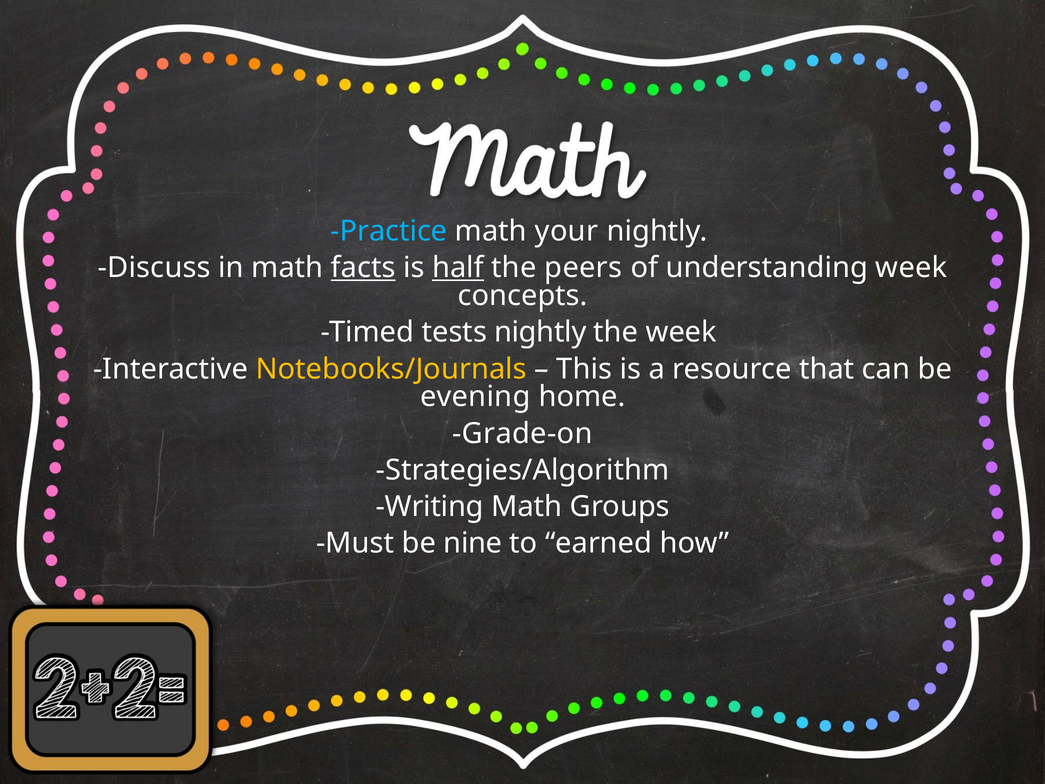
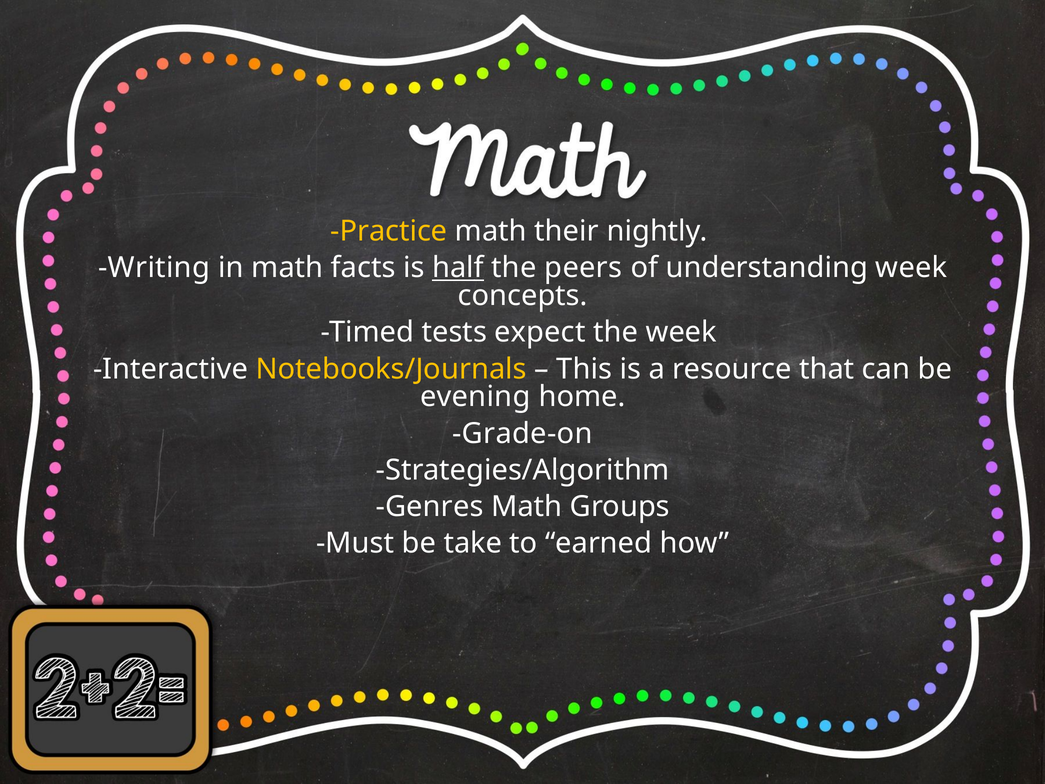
Practice colour: light blue -> yellow
your: your -> their
Discuss: Discuss -> Writing
facts underline: present -> none
tests nightly: nightly -> expect
Writing: Writing -> Genres
nine: nine -> take
